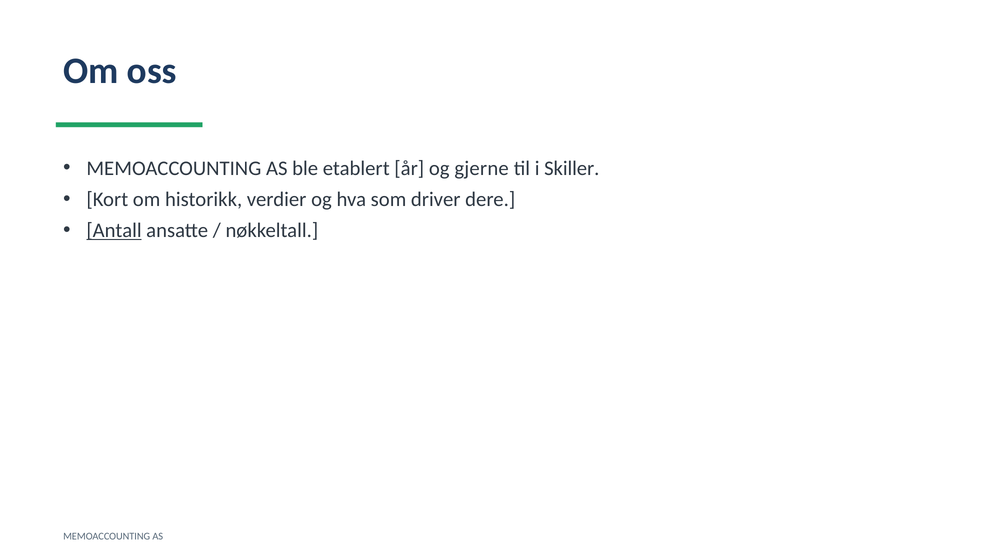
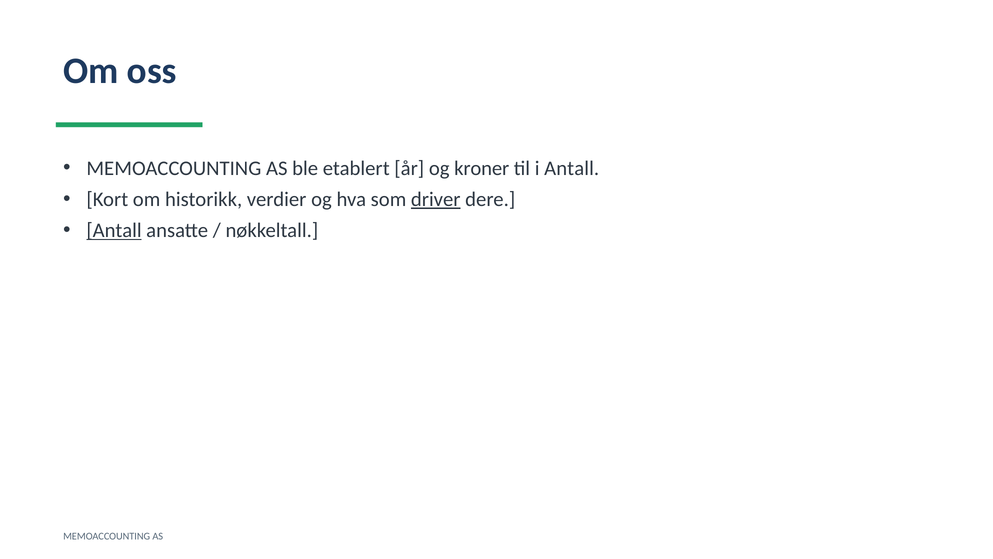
gjerne: gjerne -> kroner
i Skiller: Skiller -> Antall
driver underline: none -> present
